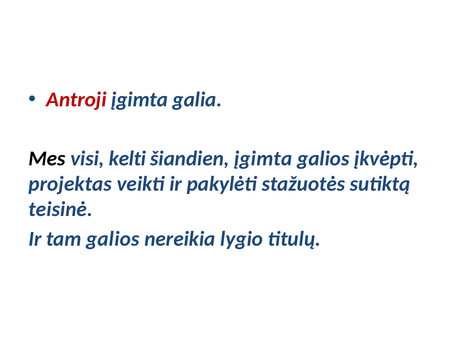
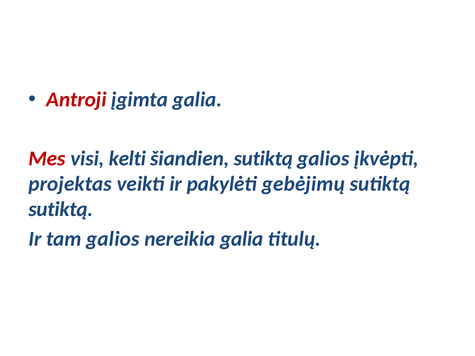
Mes colour: black -> red
šiandien įgimta: įgimta -> sutiktą
stažuotės: stažuotės -> gebėjimų
teisinė at (61, 209): teisinė -> sutiktą
nereikia lygio: lygio -> galia
